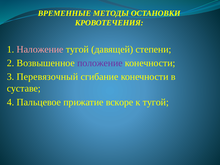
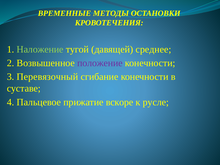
Наложение colour: pink -> light green
степени: степени -> среднее
к тугой: тугой -> русле
